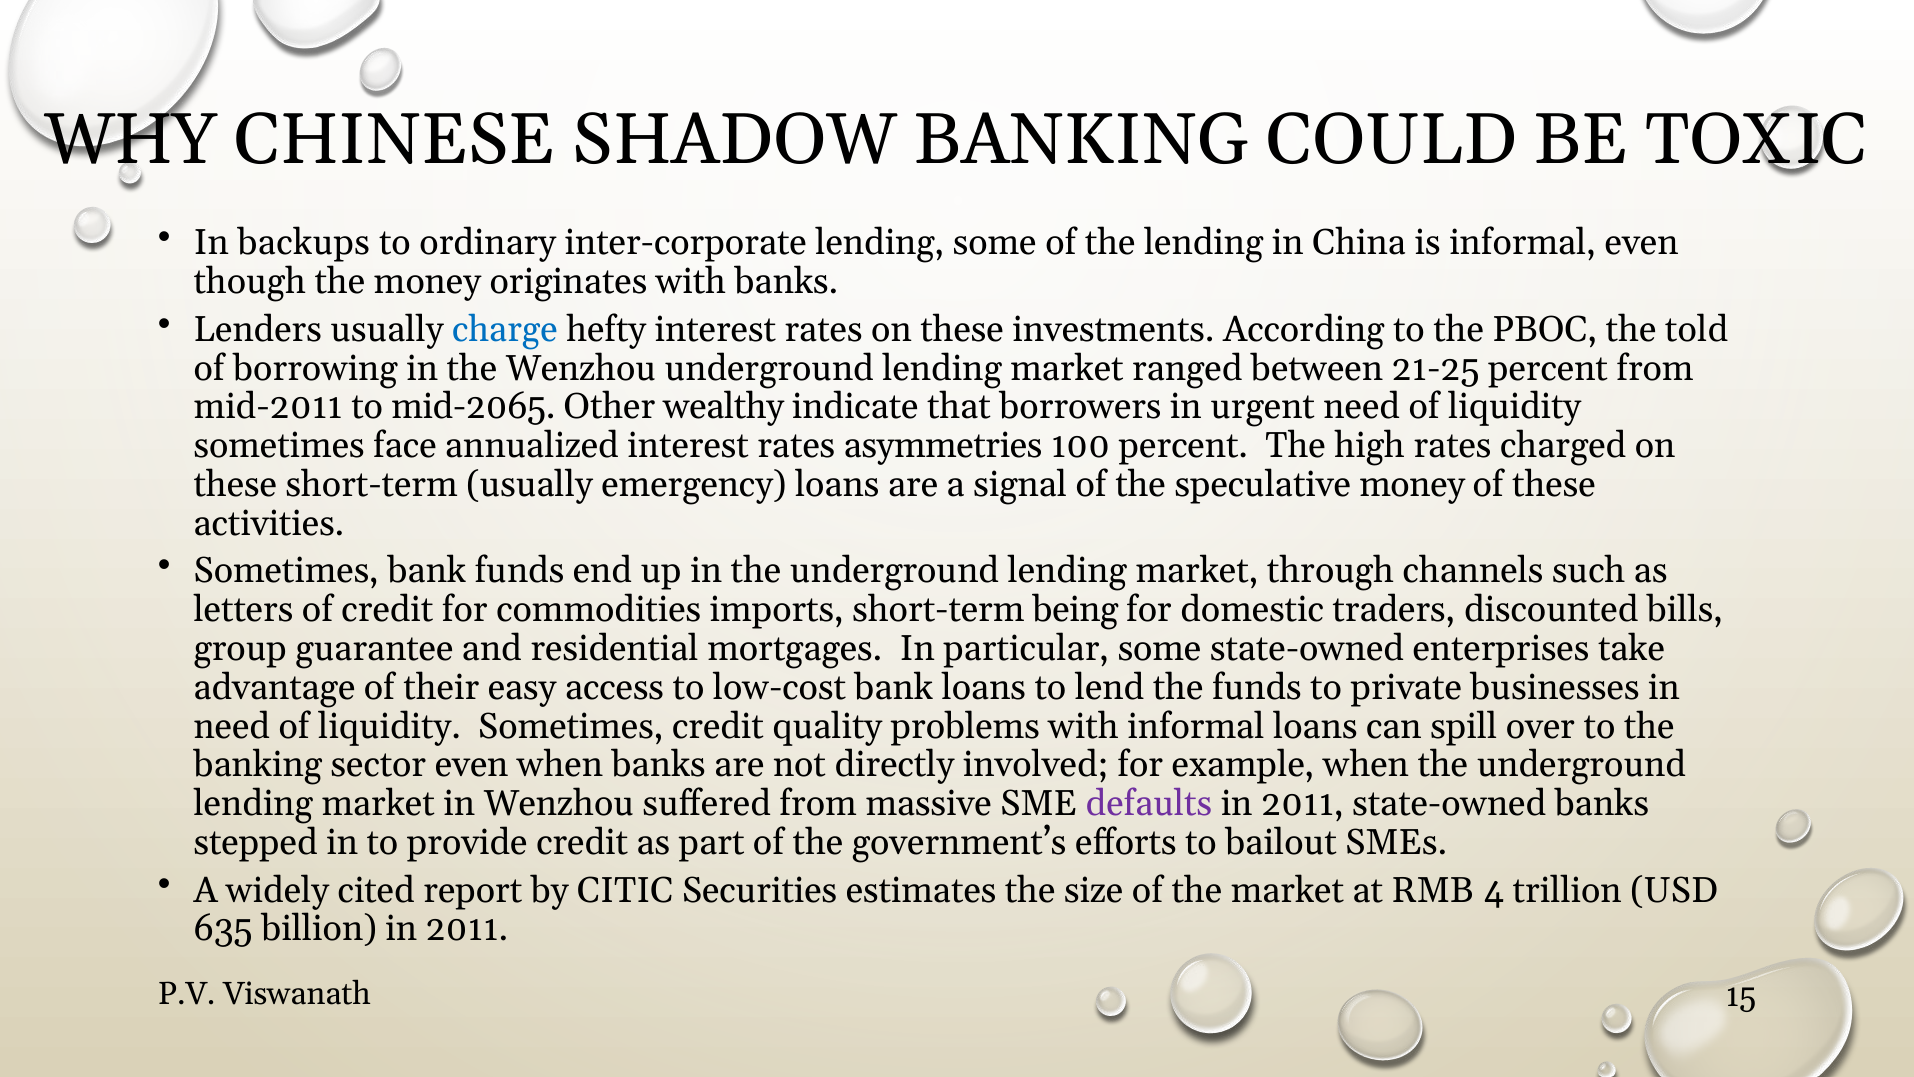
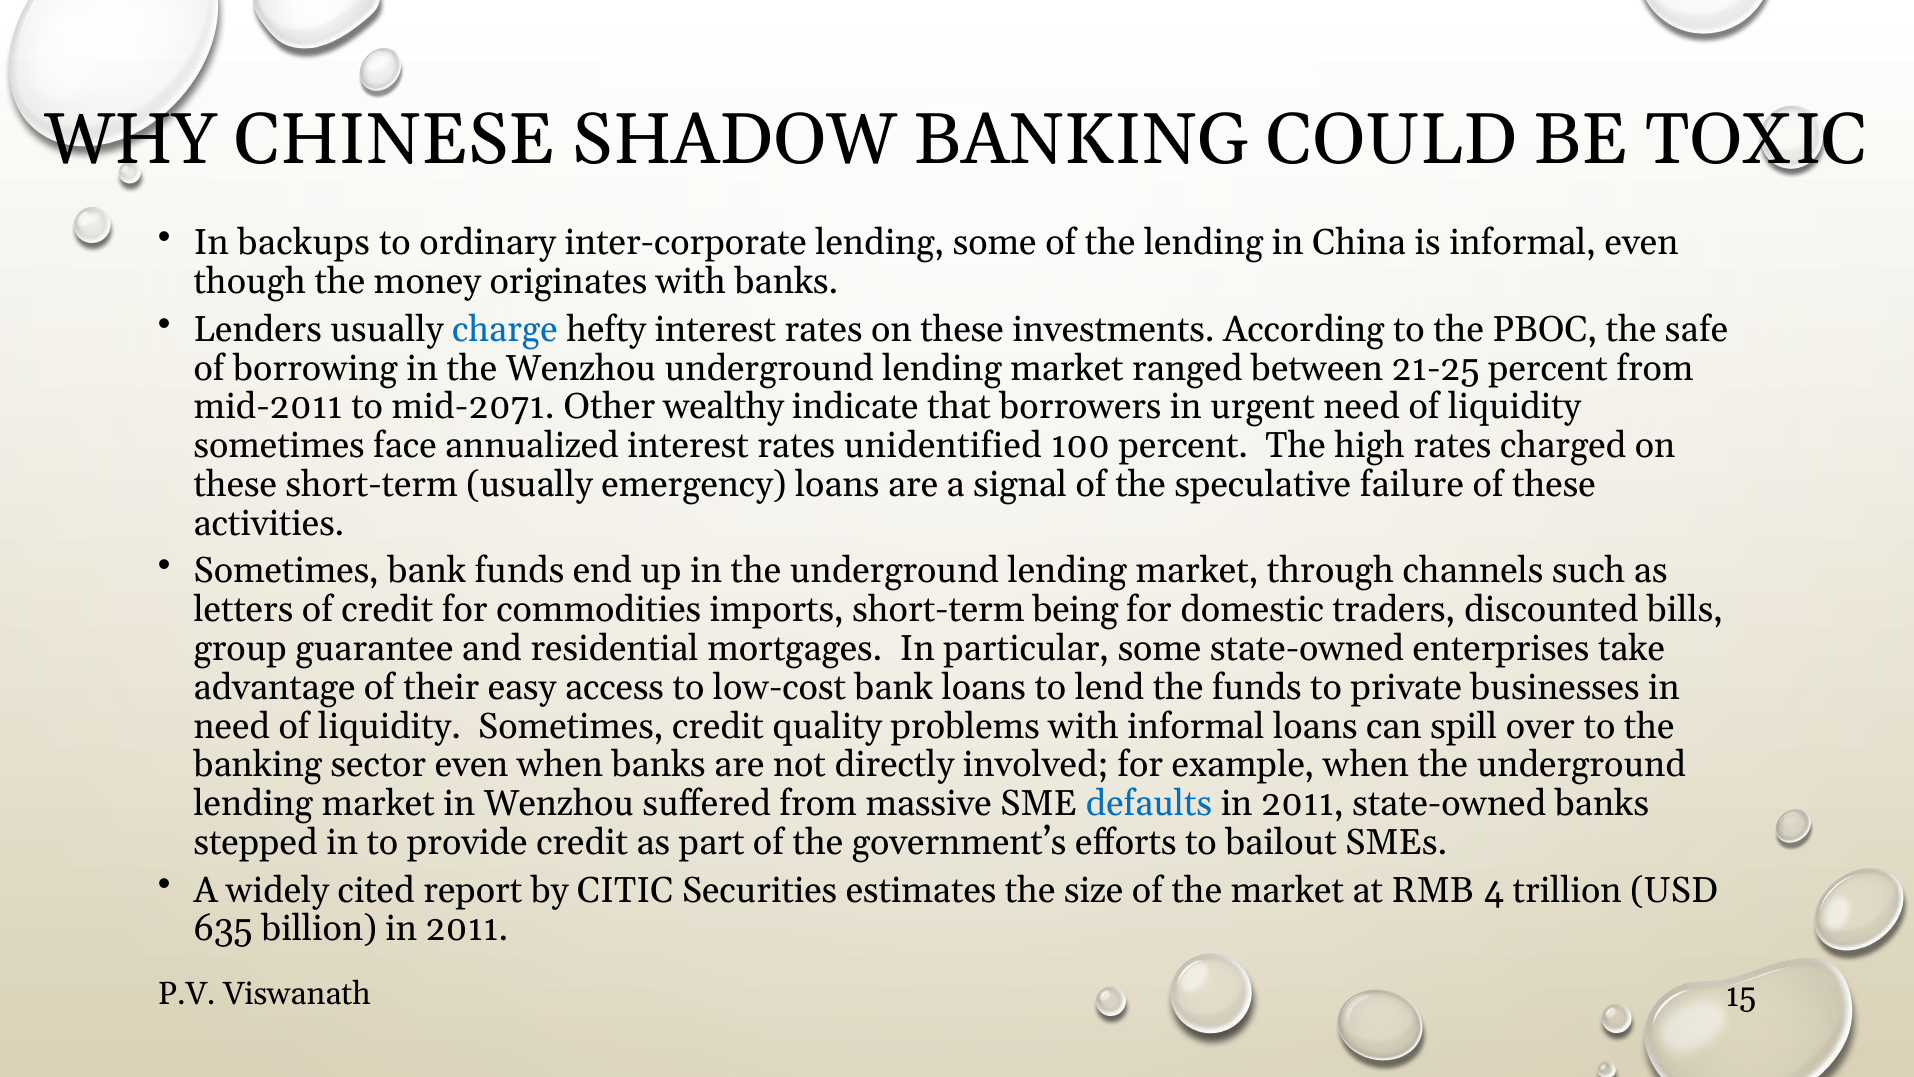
told: told -> safe
mid-2065: mid-2065 -> mid-2071
asymmetries: asymmetries -> unidentified
speculative money: money -> failure
defaults colour: purple -> blue
